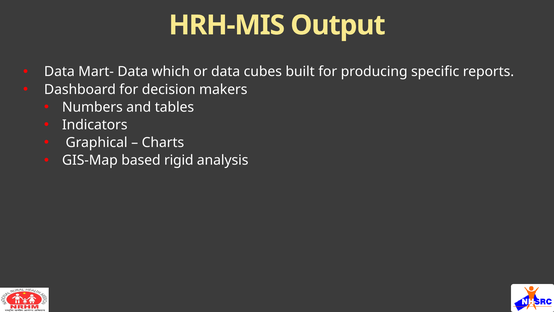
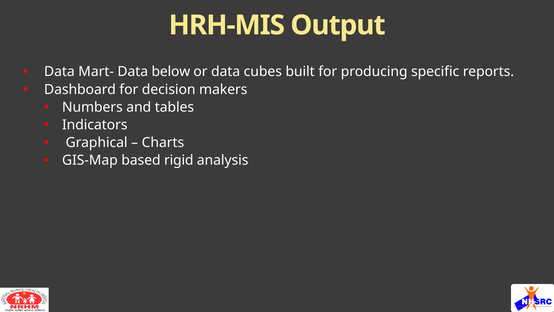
which: which -> below
